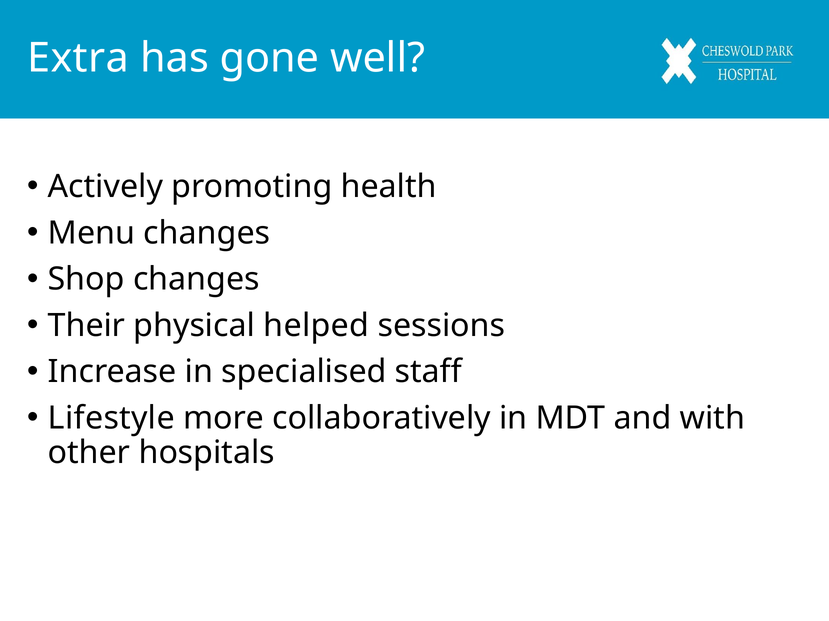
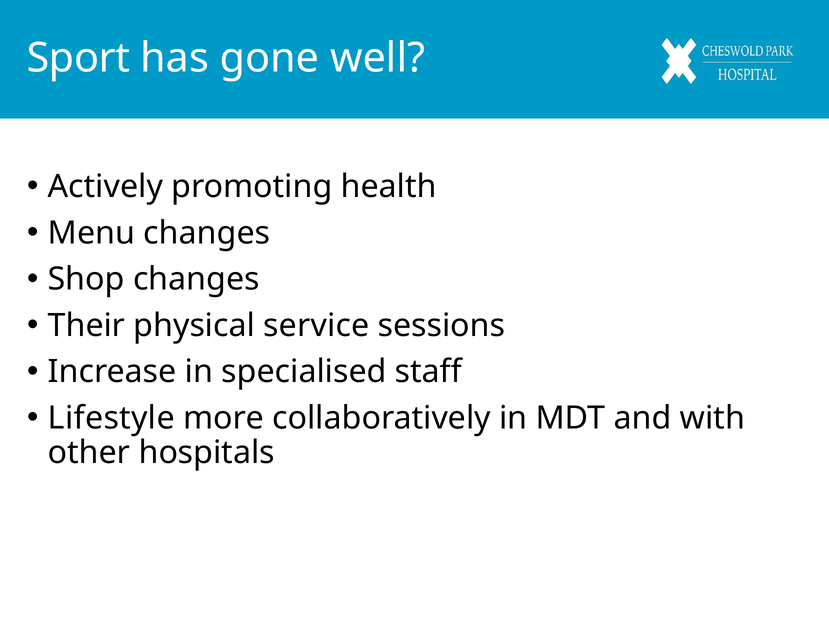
Extra: Extra -> Sport
helped: helped -> service
